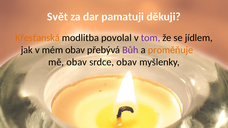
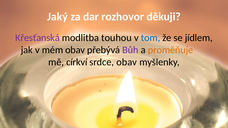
Svět: Svět -> Jaký
pamatuji: pamatuji -> rozhovor
Křesťanská colour: orange -> purple
povolal: povolal -> touhou
tom colour: purple -> blue
mě obav: obav -> církví
